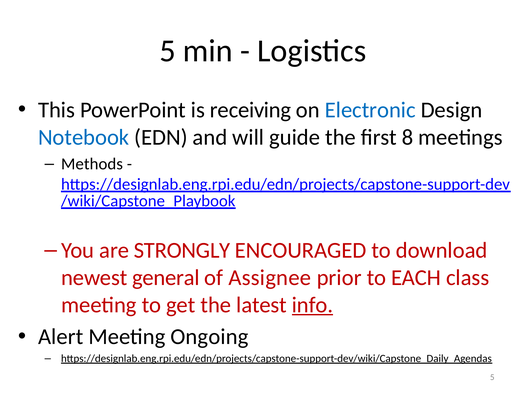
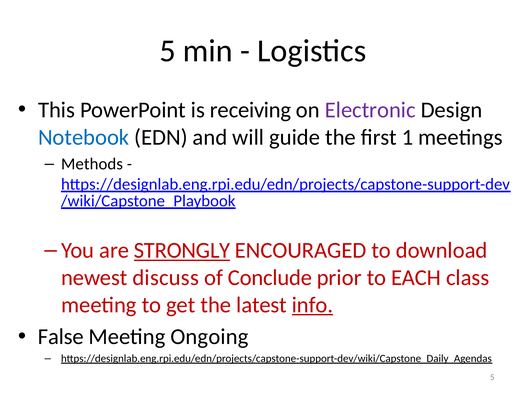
Electronic colour: blue -> purple
8: 8 -> 1
STRONGLY underline: none -> present
general: general -> discuss
Assignee: Assignee -> Conclude
Alert: Alert -> False
